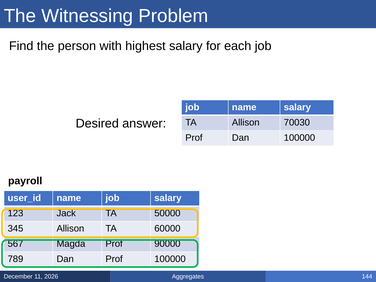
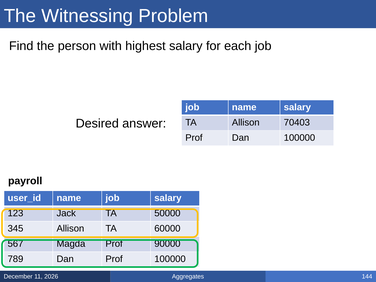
70030: 70030 -> 70403
